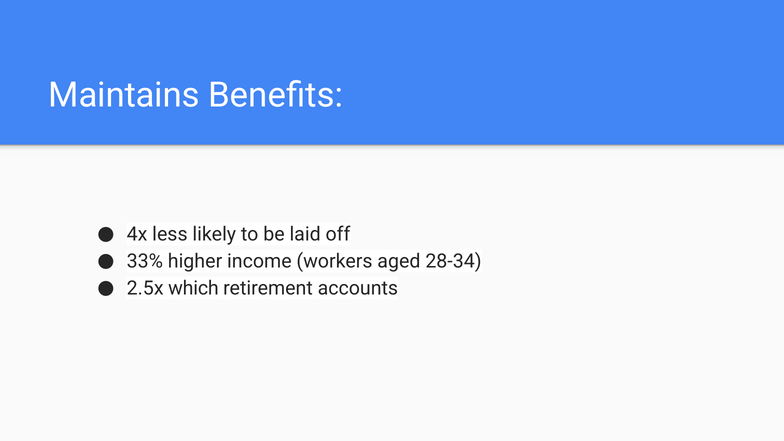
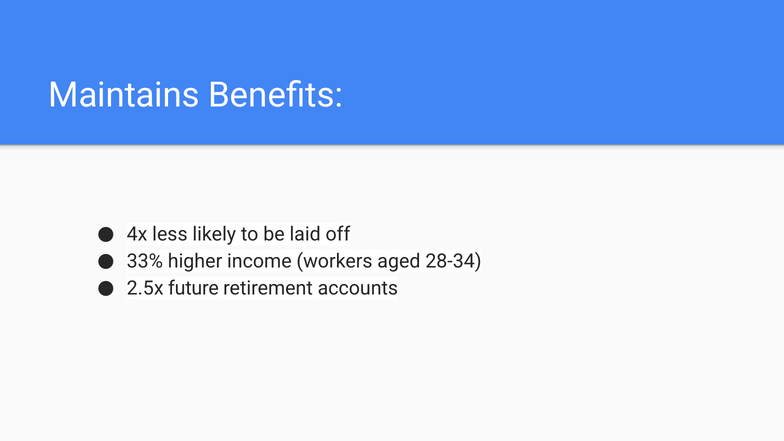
which: which -> future
